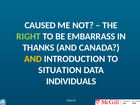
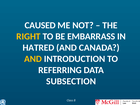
RIGHT colour: light green -> yellow
THANKS: THANKS -> HATRED
SITUATION: SITUATION -> REFERRING
INDIVIDUALS: INDIVIDUALS -> SUBSECTION
